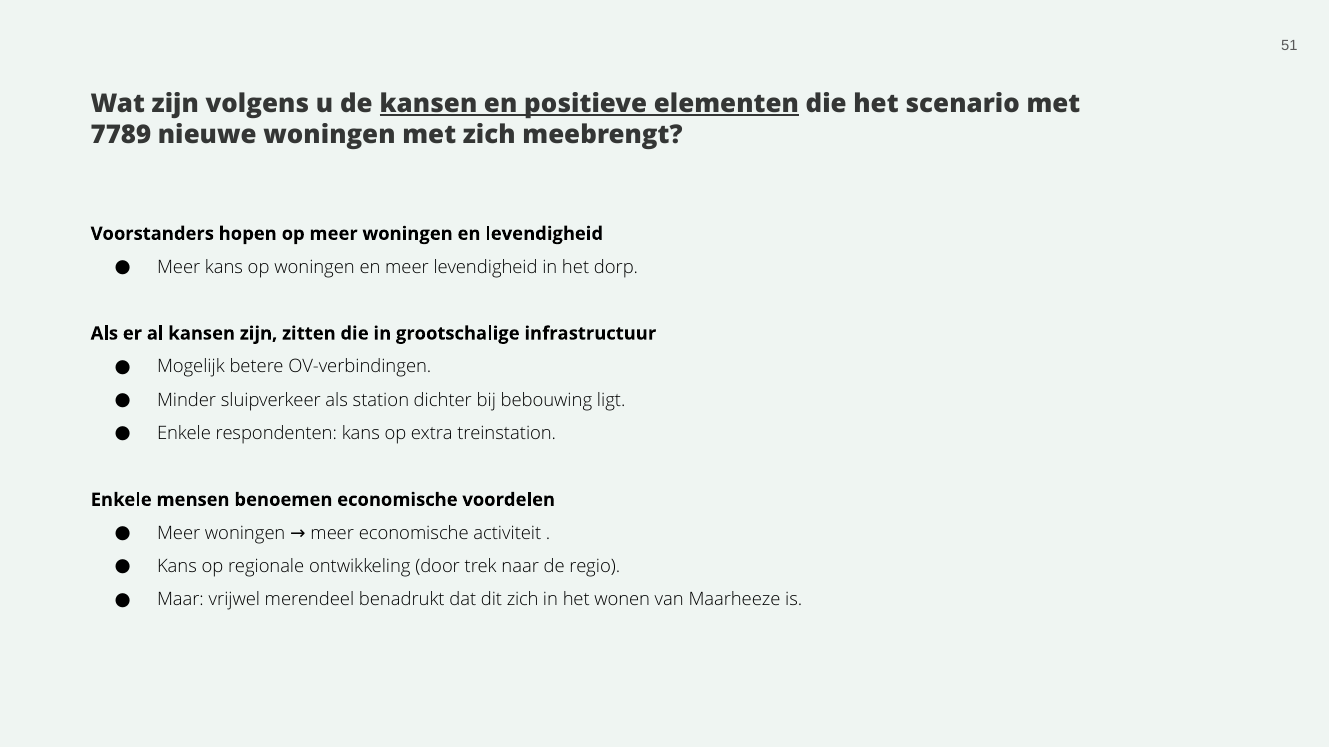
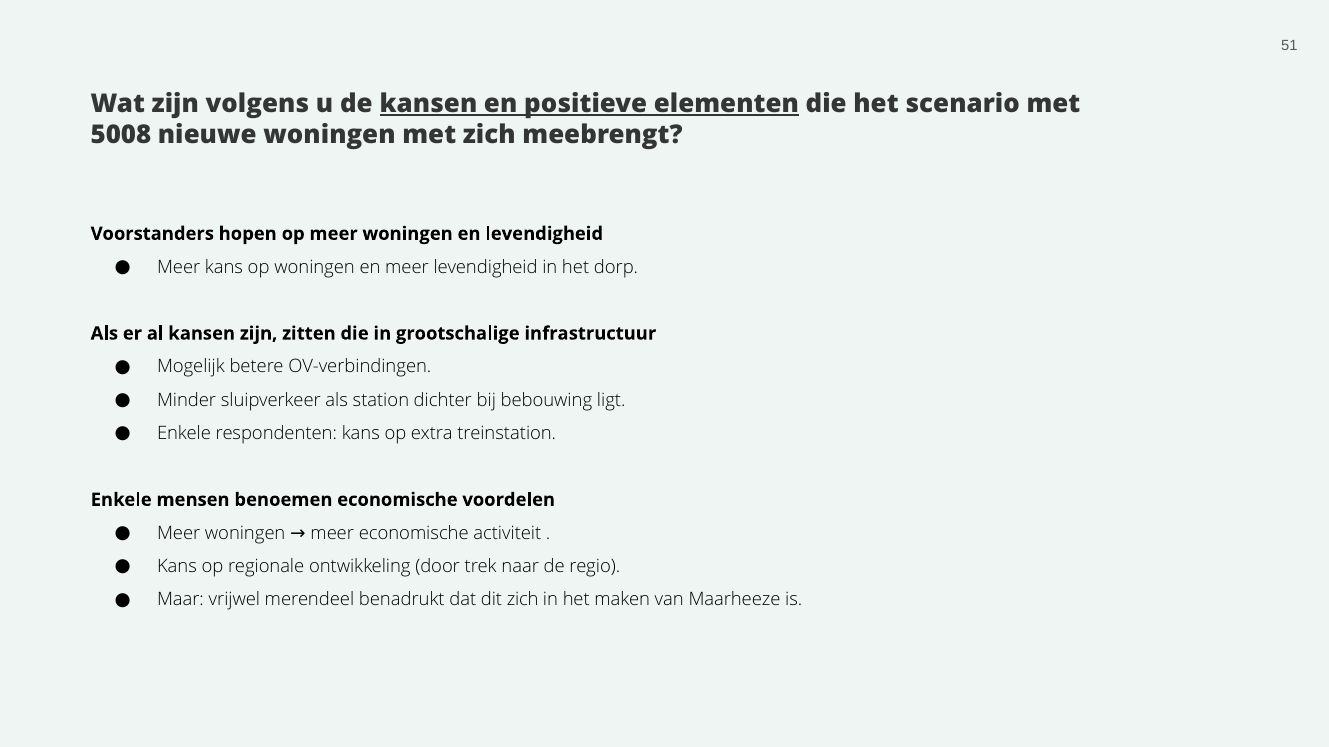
7789: 7789 -> 5008
wonen: wonen -> maken
